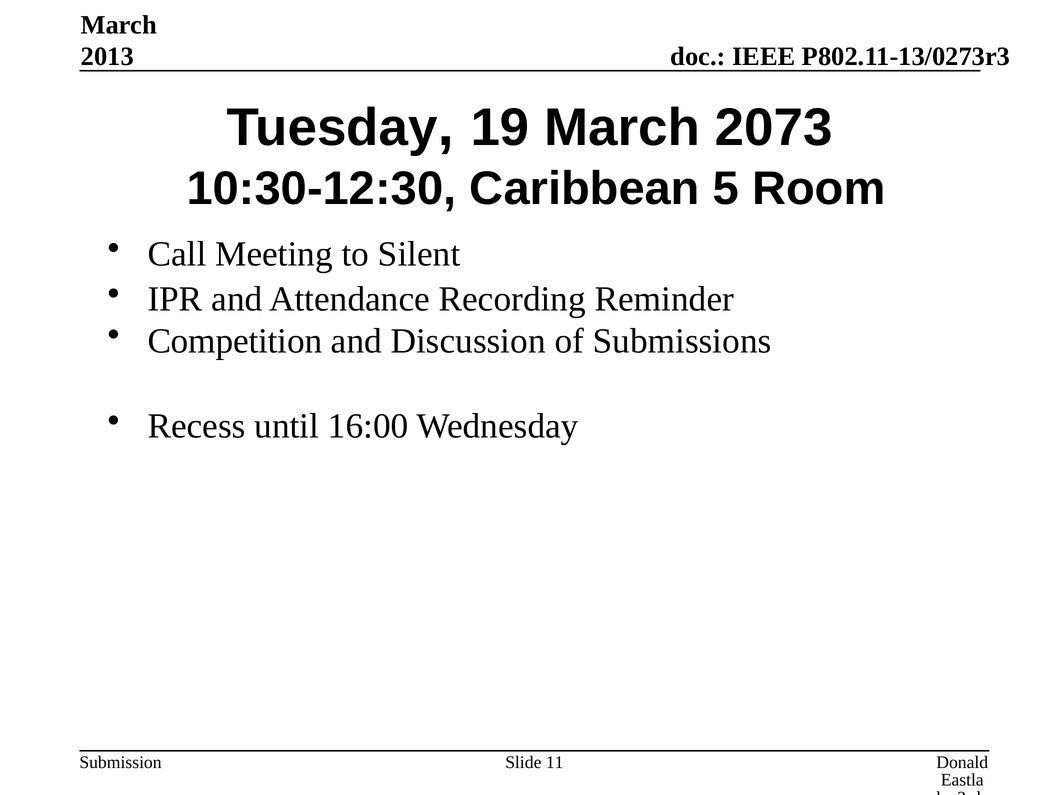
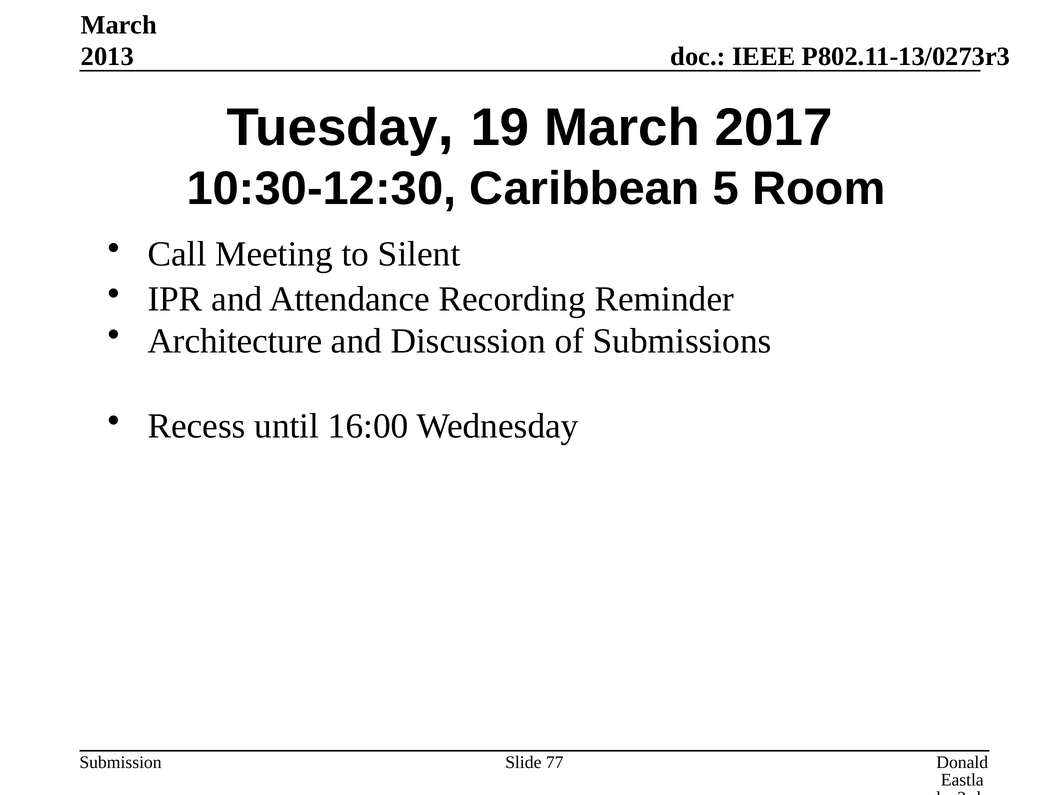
2073: 2073 -> 2017
Competition: Competition -> Architecture
11: 11 -> 77
